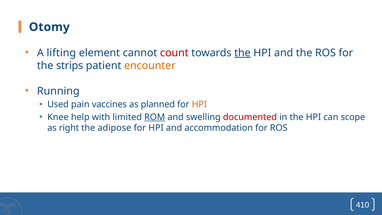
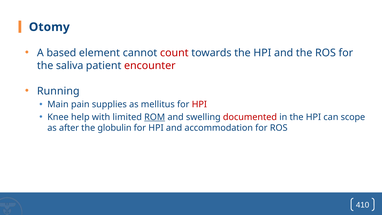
lifting: lifting -> based
the at (242, 53) underline: present -> none
strips: strips -> saliva
encounter colour: orange -> red
Used: Used -> Main
vaccines: vaccines -> supplies
planned: planned -> mellitus
HPI at (199, 104) colour: orange -> red
right: right -> after
adipose: adipose -> globulin
